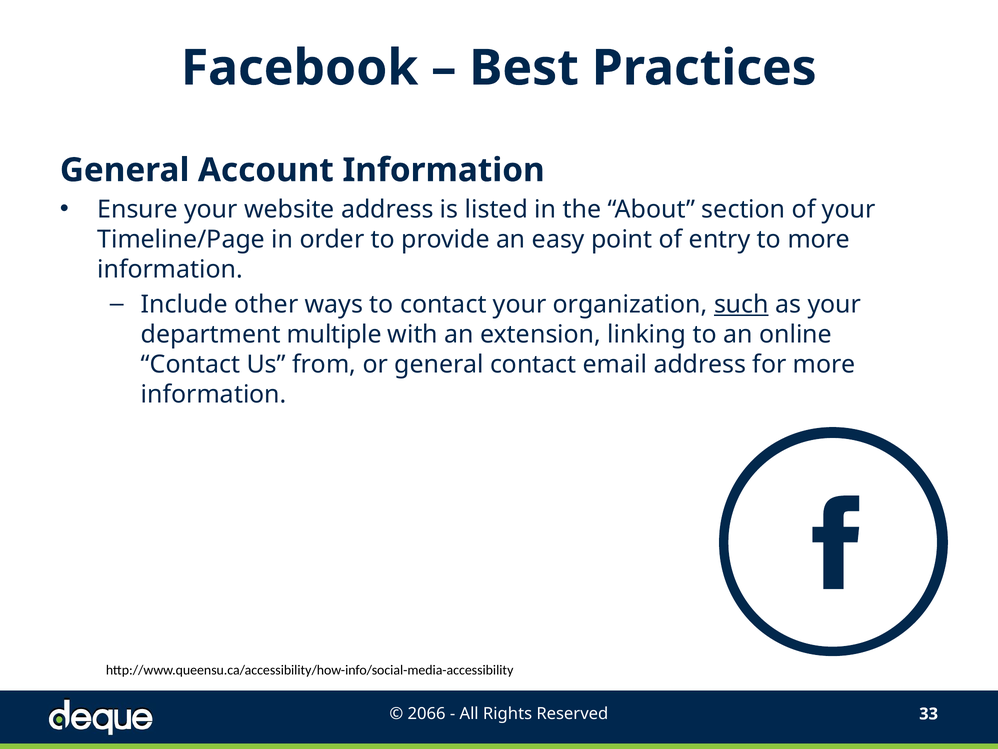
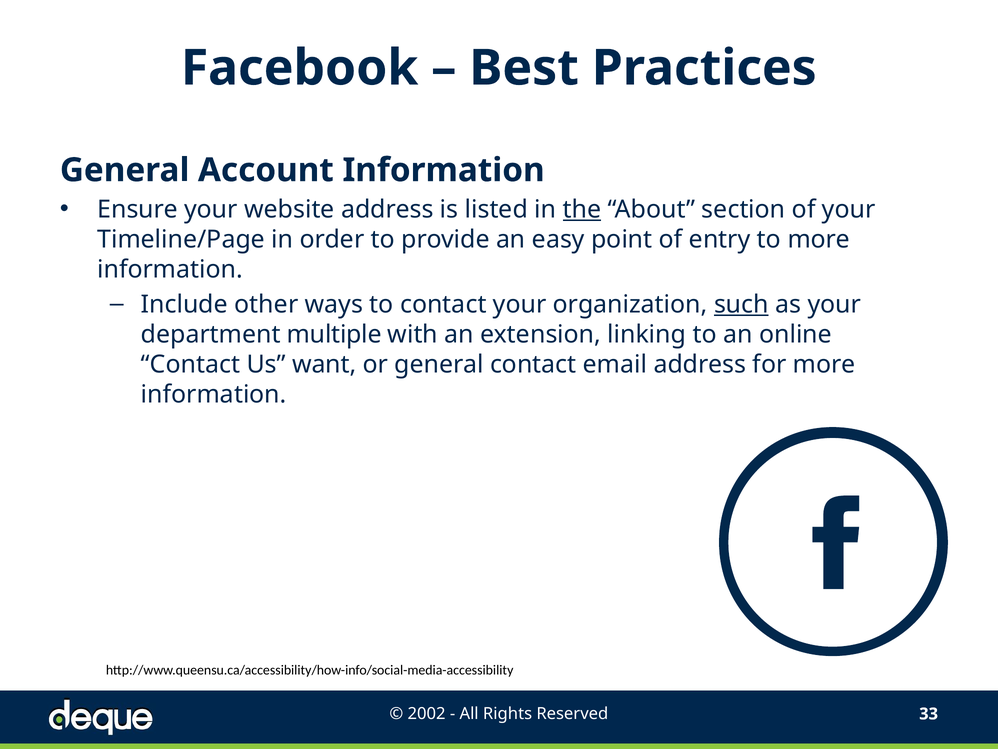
the underline: none -> present
from: from -> want
2066: 2066 -> 2002
